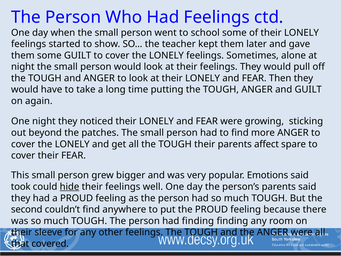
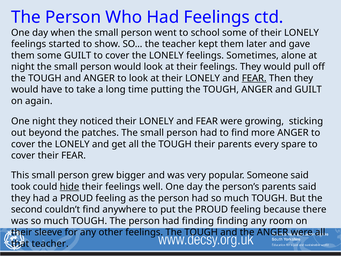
FEAR at (254, 78) underline: none -> present
affect: affect -> every
Emotions: Emotions -> Someone
that covered: covered -> teacher
